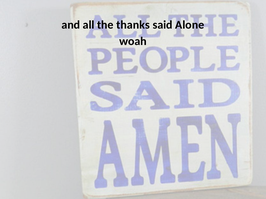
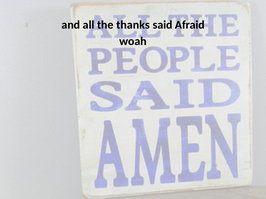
Alone: Alone -> Afraid
